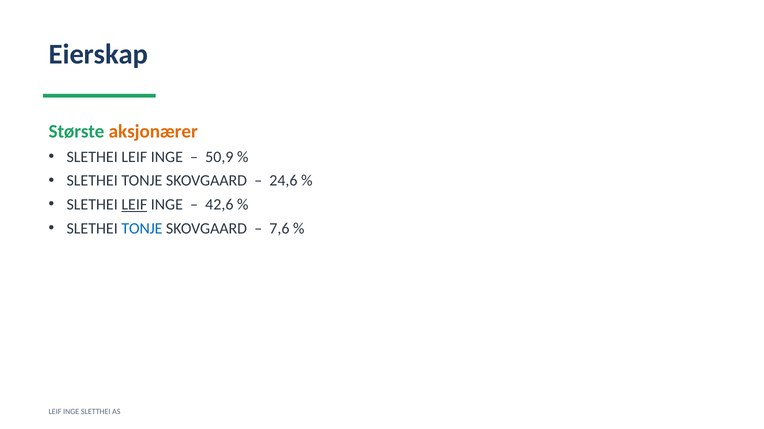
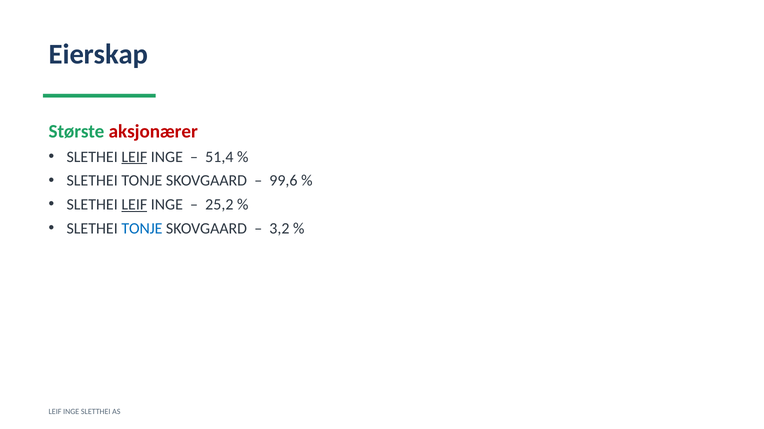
aksjonærer colour: orange -> red
LEIF at (134, 157) underline: none -> present
50,9: 50,9 -> 51,4
24,6: 24,6 -> 99,6
42,6: 42,6 -> 25,2
7,6: 7,6 -> 3,2
